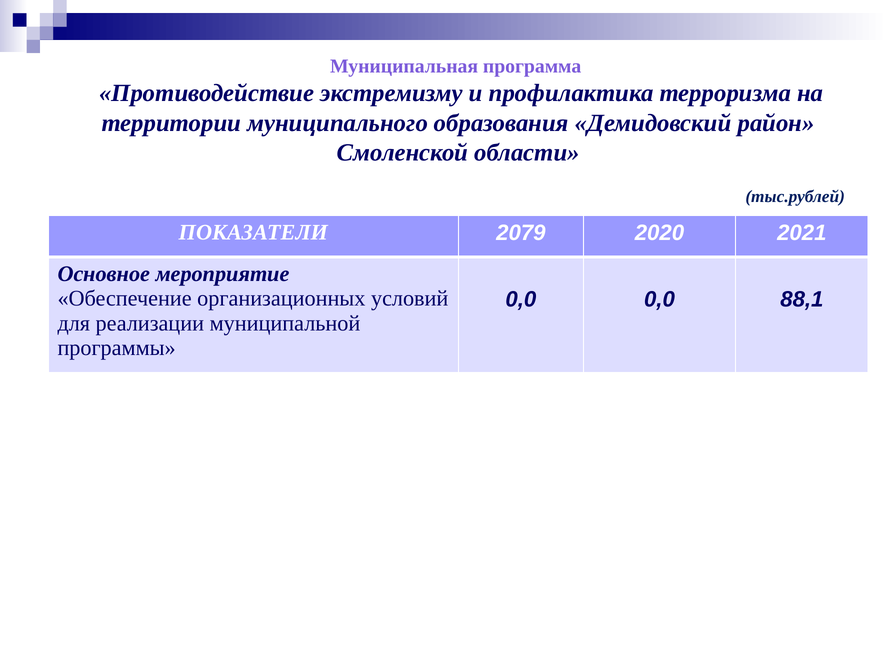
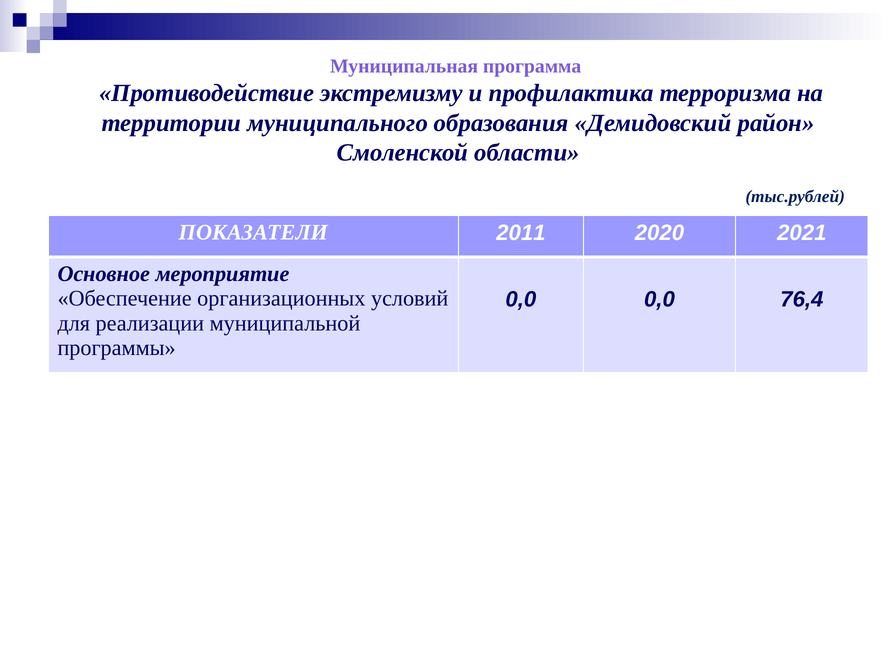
2079: 2079 -> 2011
88,1: 88,1 -> 76,4
